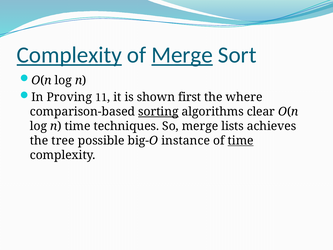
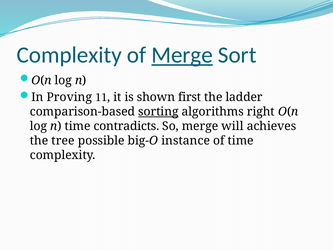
Complexity at (69, 55) underline: present -> none
where: where -> ladder
clear: clear -> right
techniques: techniques -> contradicts
lists: lists -> will
time at (241, 140) underline: present -> none
